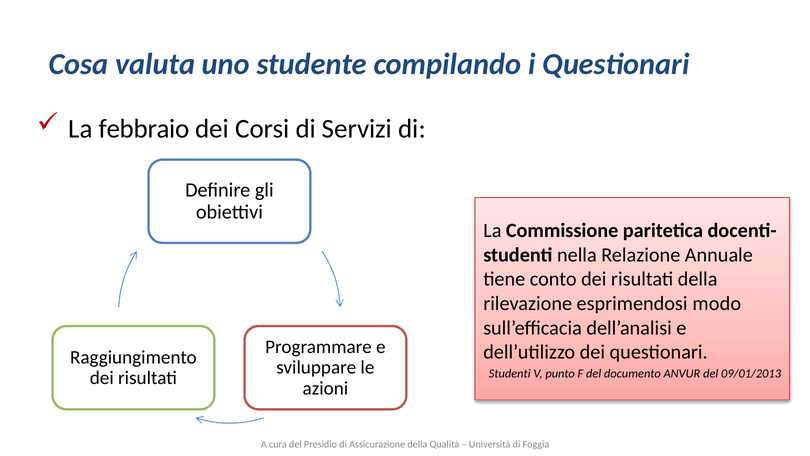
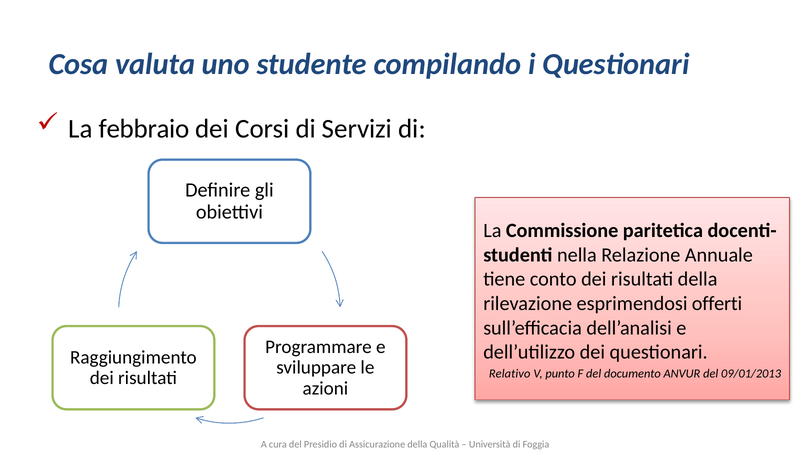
modo: modo -> offerti
Studenti at (510, 373): Studenti -> Relativo
